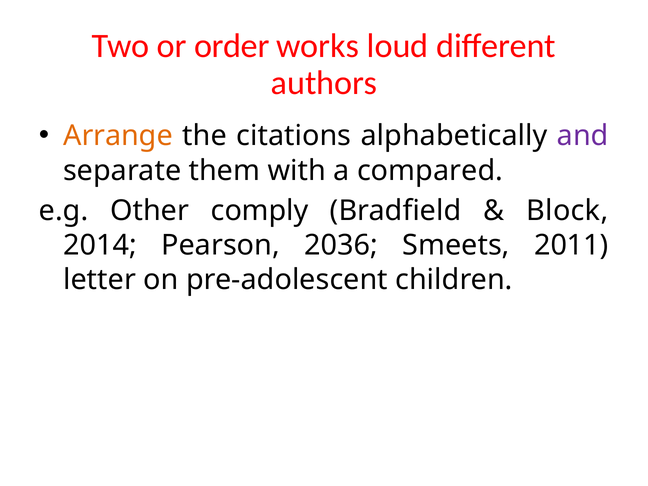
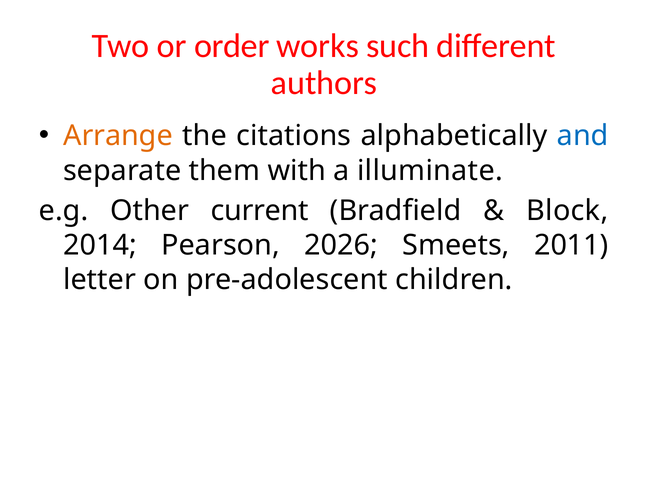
loud: loud -> such
and colour: purple -> blue
compared: compared -> illuminate
comply: comply -> current
2036: 2036 -> 2026
